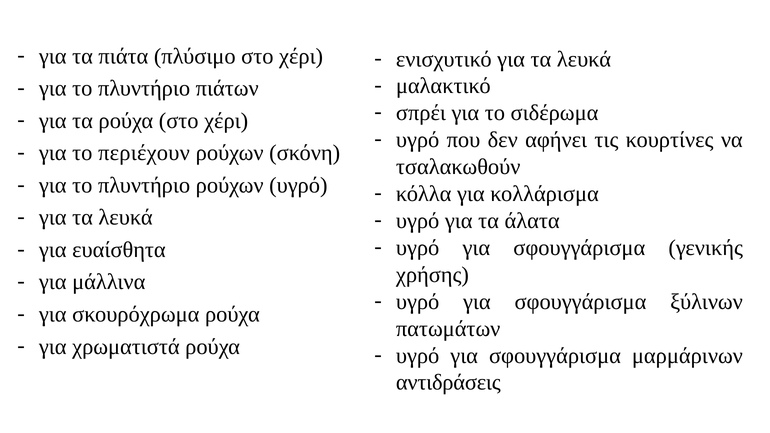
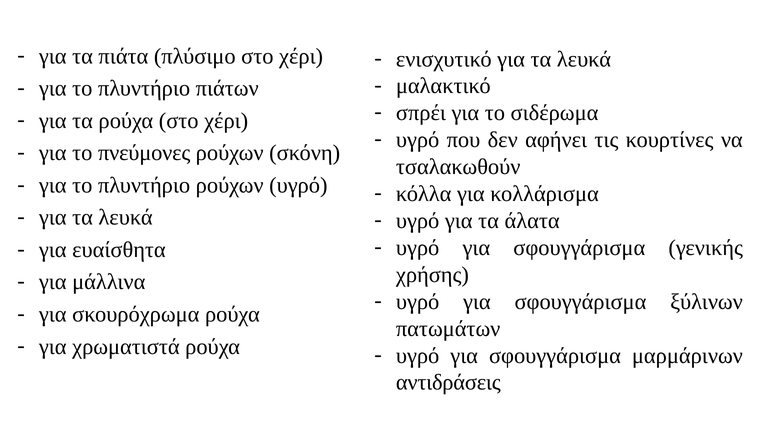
περιέχουν: περιέχουν -> πνεύμονες
